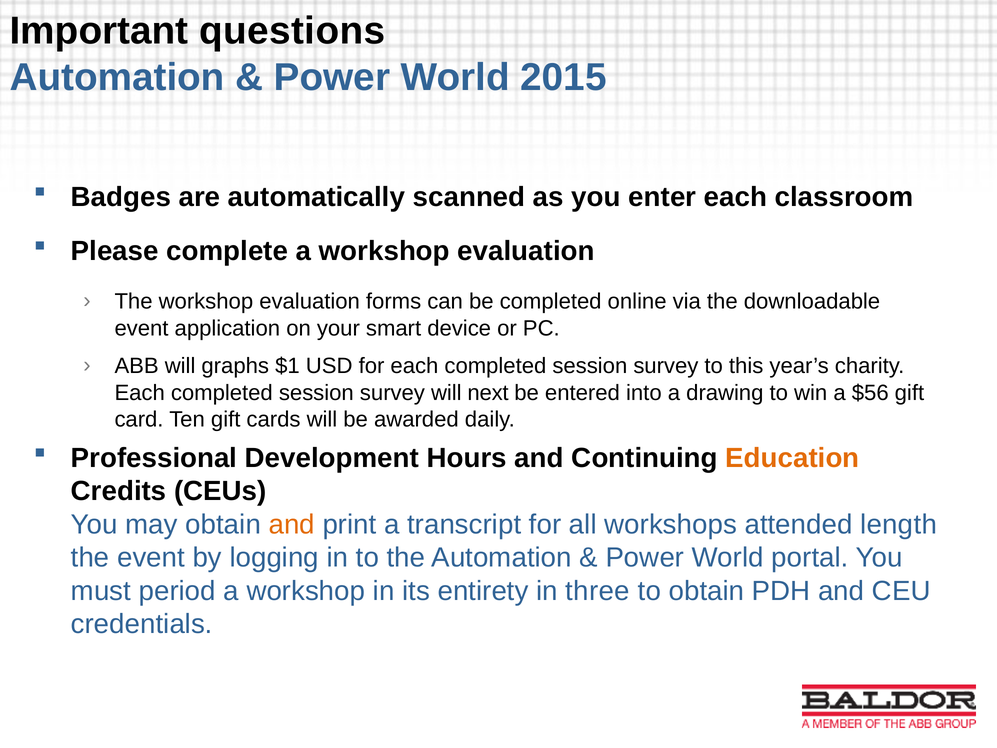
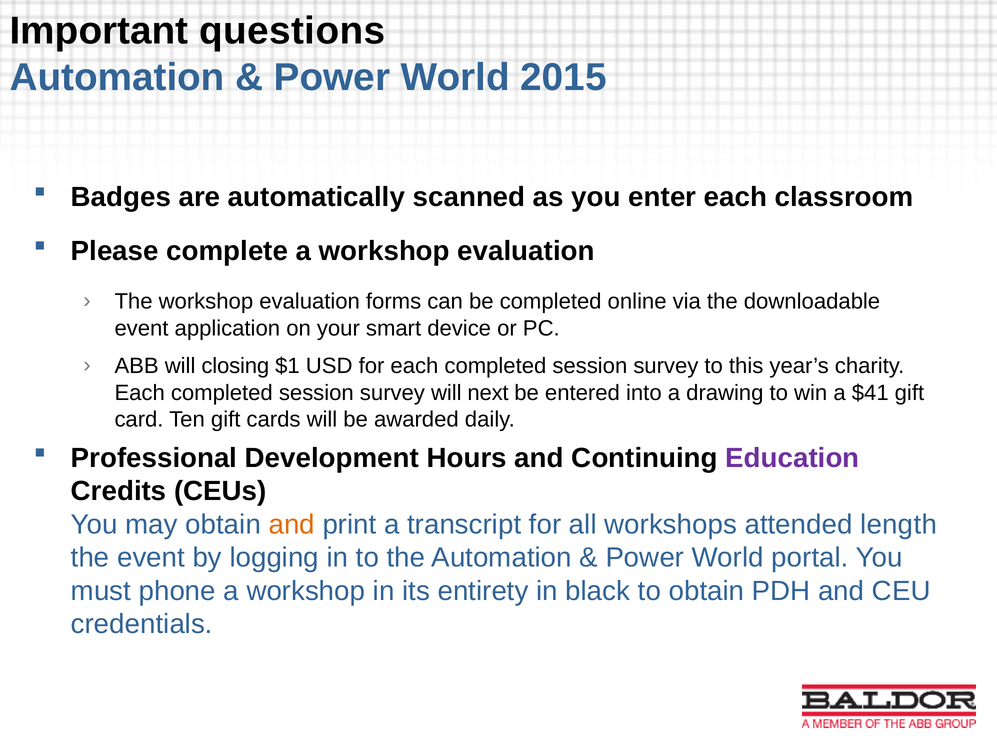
graphs: graphs -> closing
$56: $56 -> $41
Education colour: orange -> purple
period: period -> phone
three: three -> black
